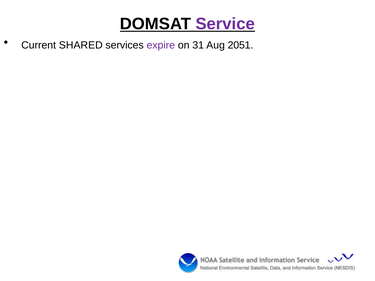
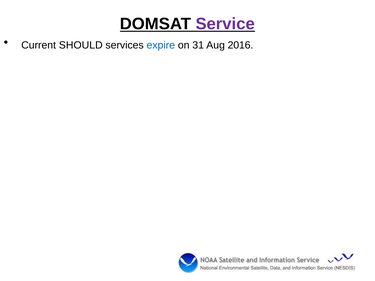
SHARED: SHARED -> SHOULD
expire colour: purple -> blue
2051: 2051 -> 2016
